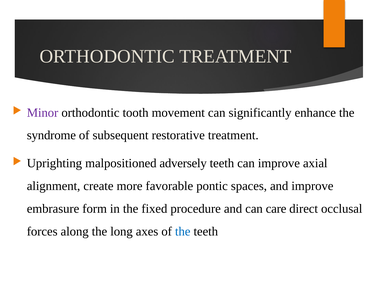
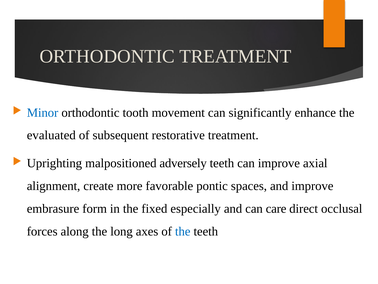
Minor colour: purple -> blue
syndrome: syndrome -> evaluated
procedure: procedure -> especially
